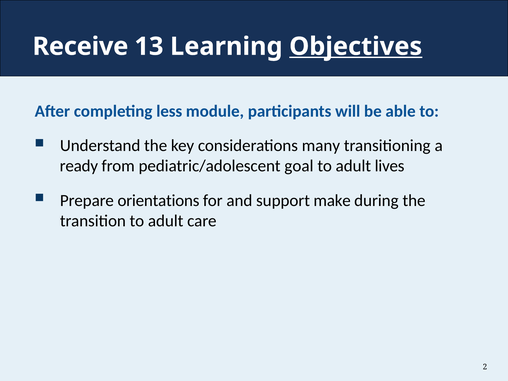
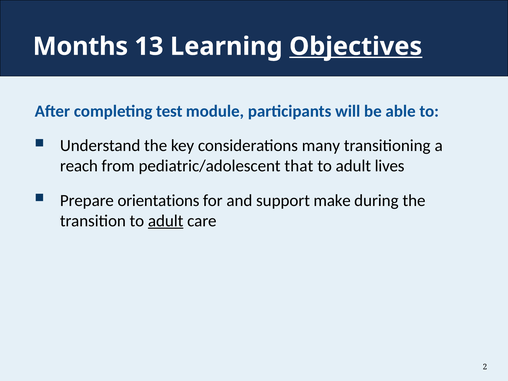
Receive: Receive -> Months
less: less -> test
ready: ready -> reach
goal: goal -> that
adult at (166, 221) underline: none -> present
